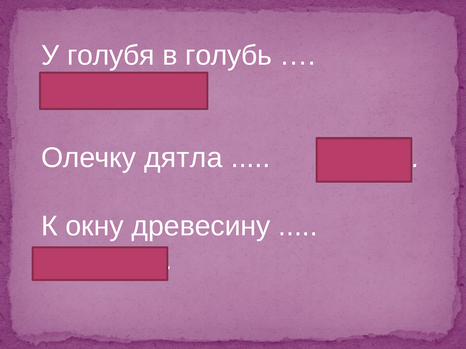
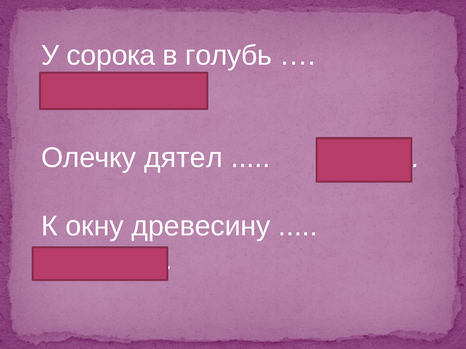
голубя: голубя -> сорока
дятла: дятла -> дятел
